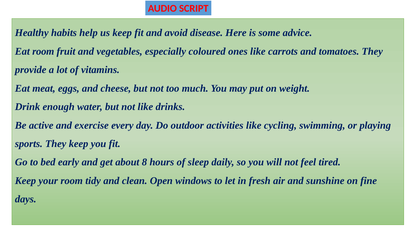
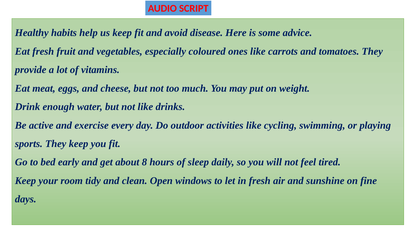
Eat room: room -> fresh
